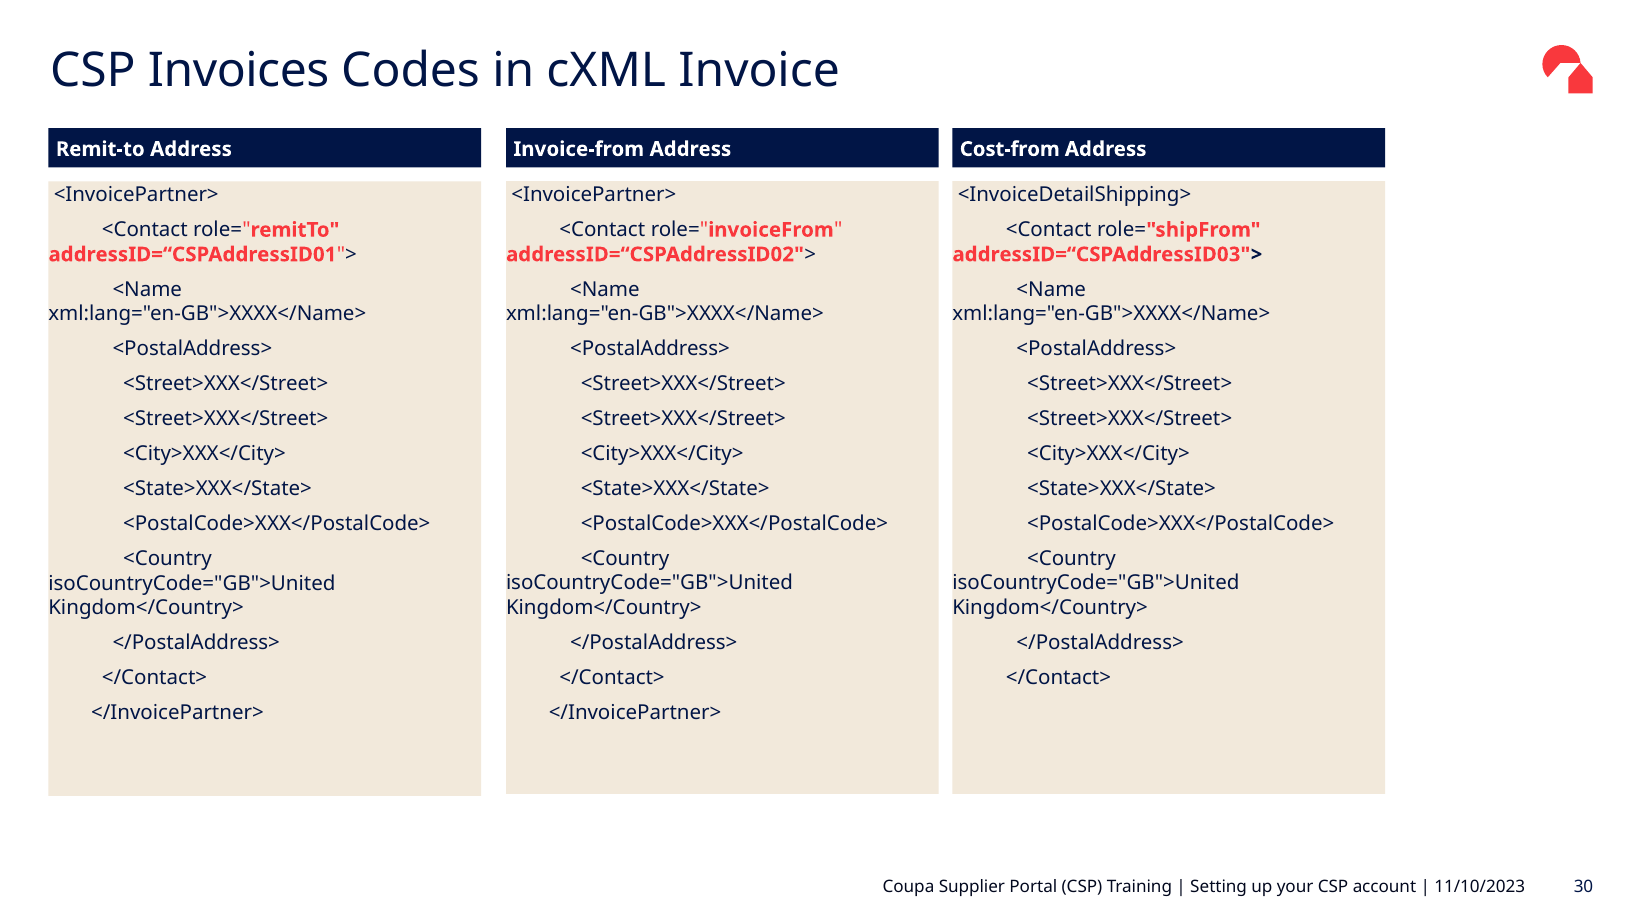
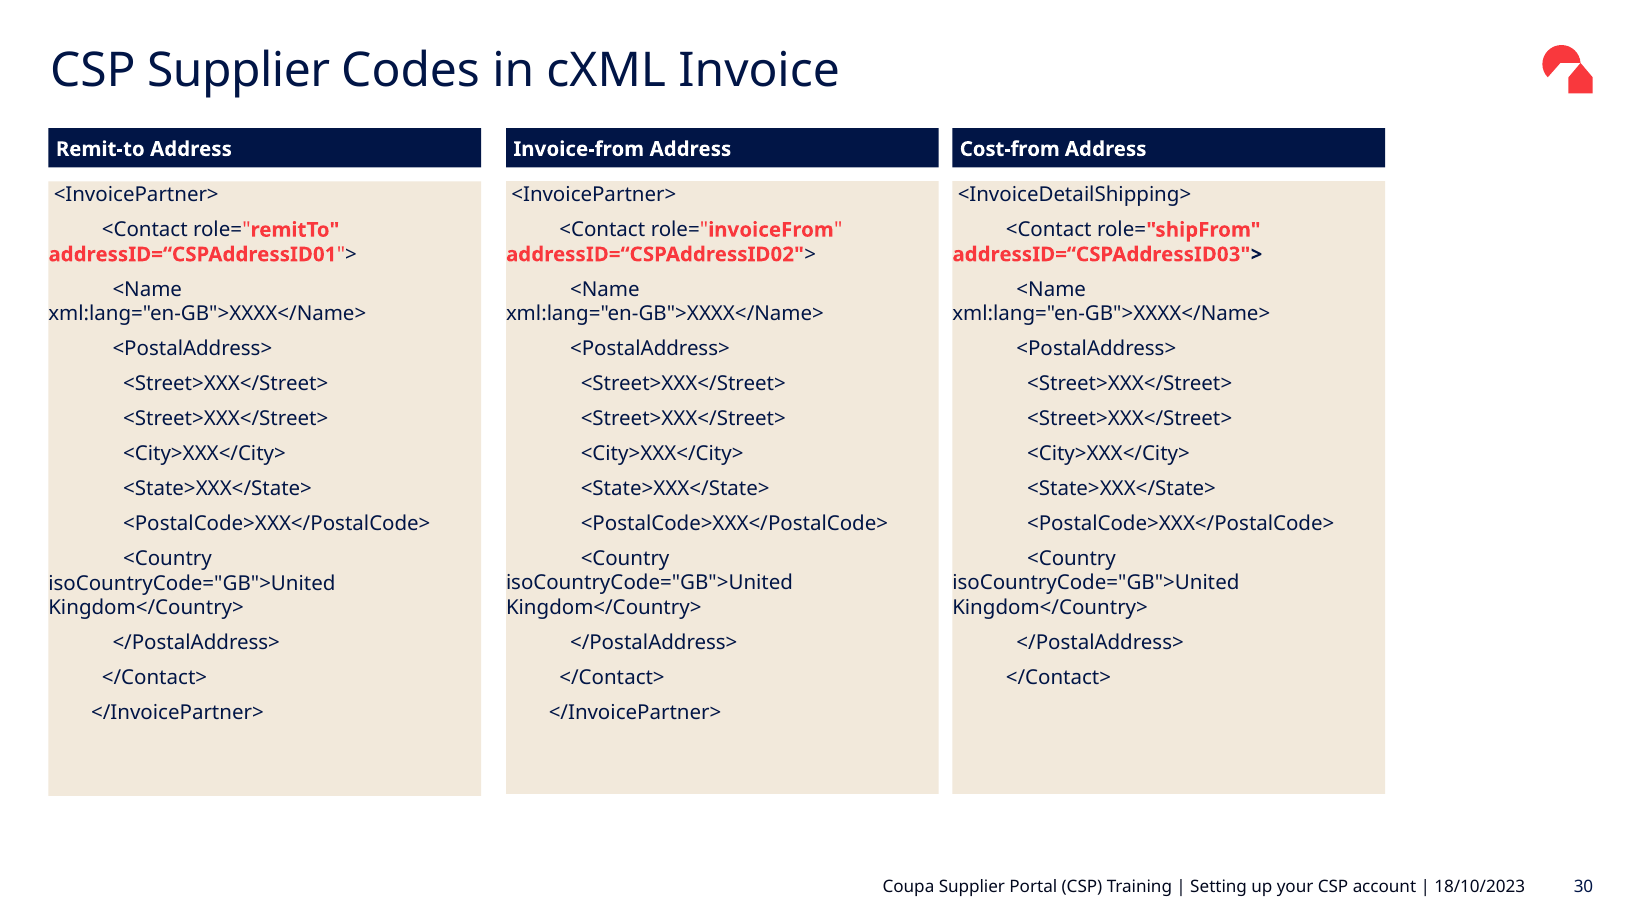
CSP Invoices: Invoices -> Supplier
11/10/2023: 11/10/2023 -> 18/10/2023
